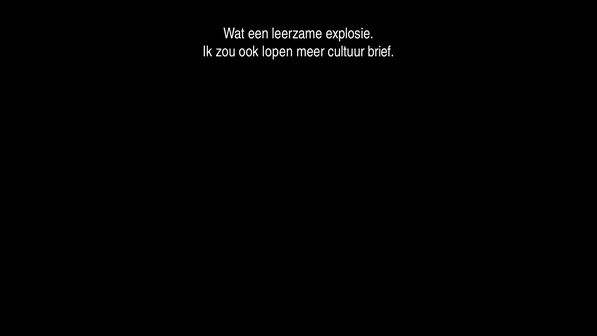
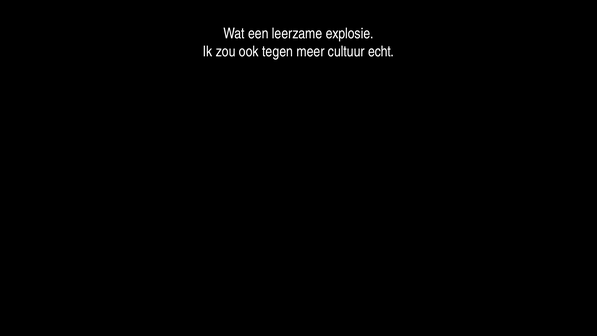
lopen: lopen -> tegen
brief: brief -> echt
